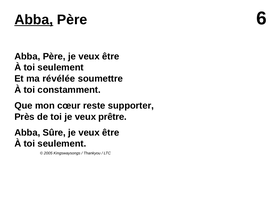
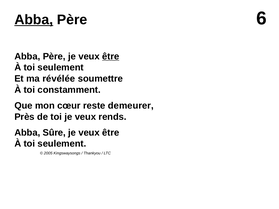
être at (111, 56) underline: none -> present
supporter: supporter -> demeurer
prêtre: prêtre -> rends
